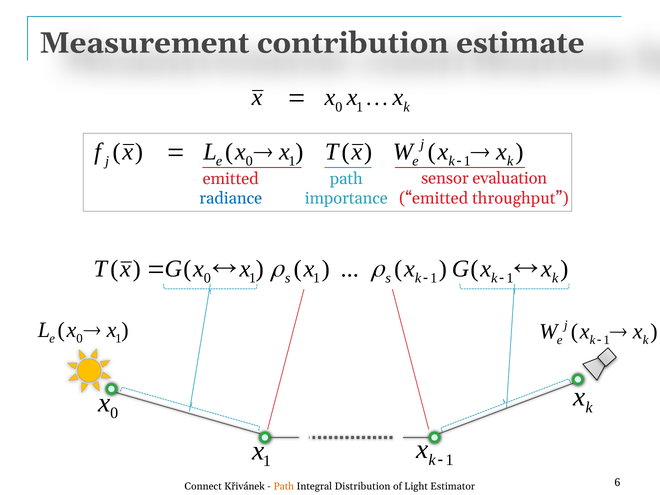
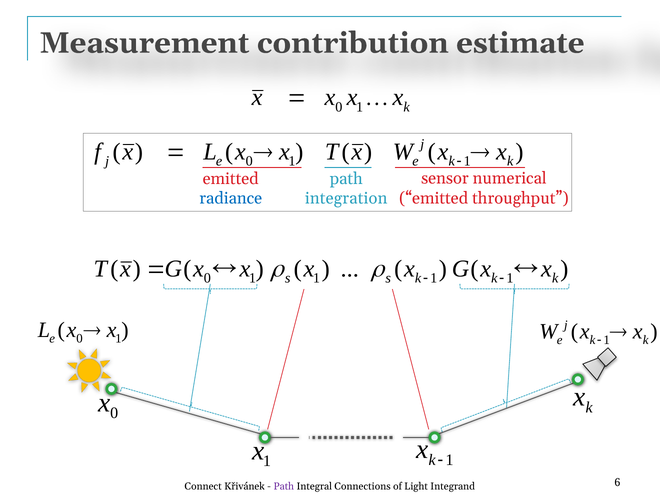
evaluation: evaluation -> numerical
importance: importance -> integration
Path at (284, 487) colour: orange -> purple
Distribution: Distribution -> Connections
Estimator: Estimator -> Integrand
